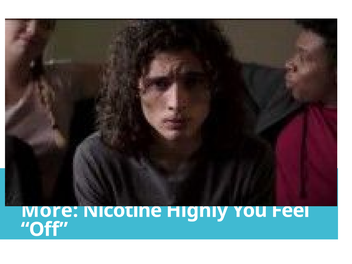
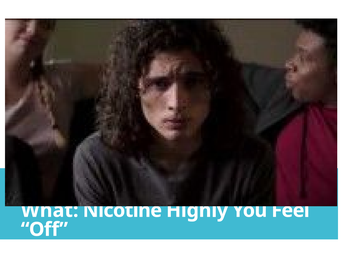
More: More -> What
